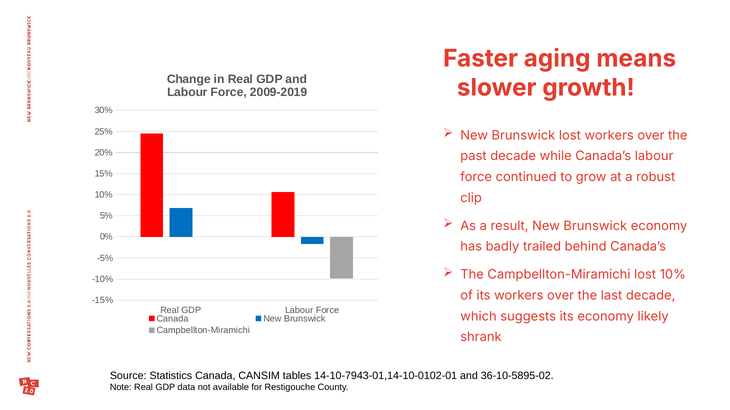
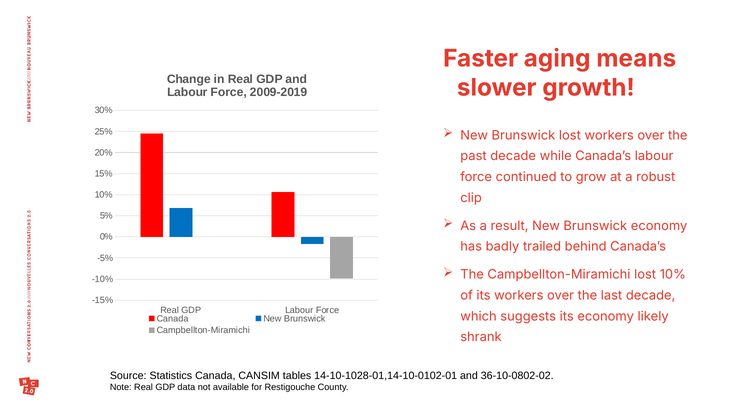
14-10-7943-01,14-10-0102-01: 14-10-7943-01,14-10-0102-01 -> 14-10-1028-01,14-10-0102-01
36-10-5895-02: 36-10-5895-02 -> 36-10-0802-02
